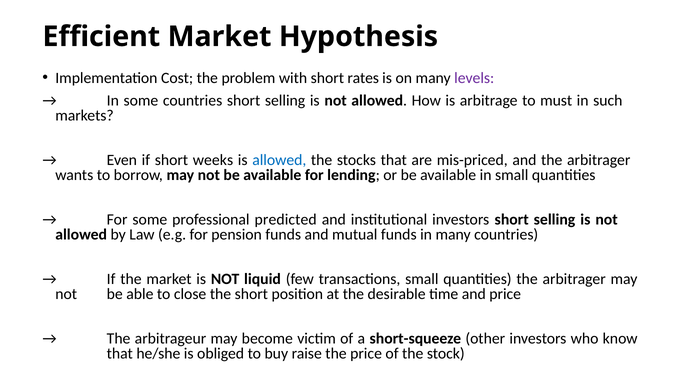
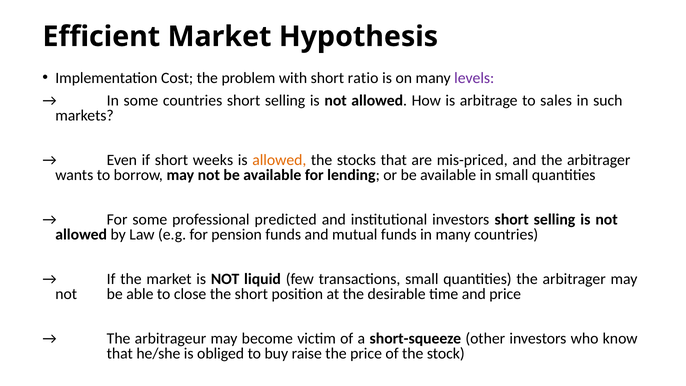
rates: rates -> ratio
must: must -> sales
allowed at (279, 160) colour: blue -> orange
